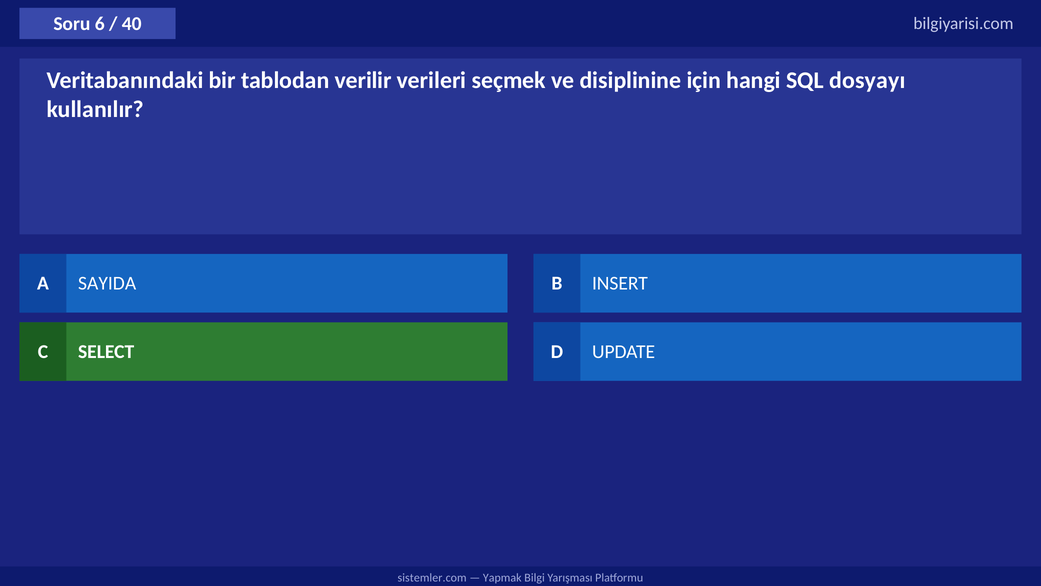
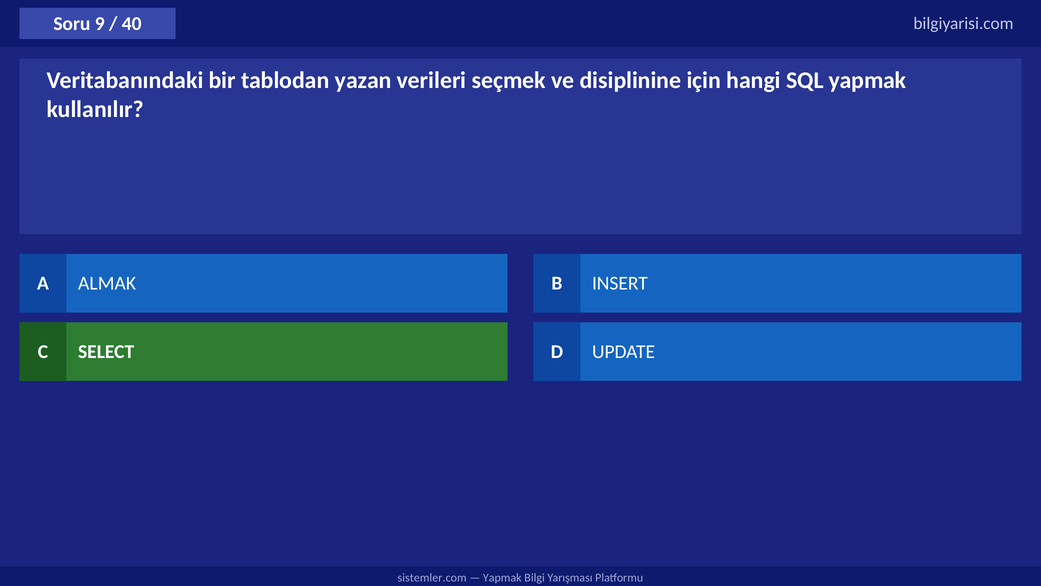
6: 6 -> 9
verilir: verilir -> yazan
SQL dosyayı: dosyayı -> yapmak
SAYIDA: SAYIDA -> ALMAK
